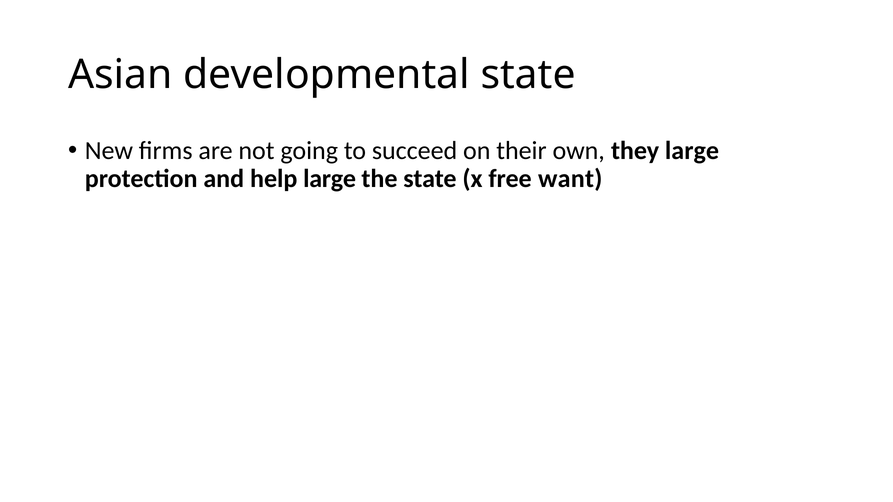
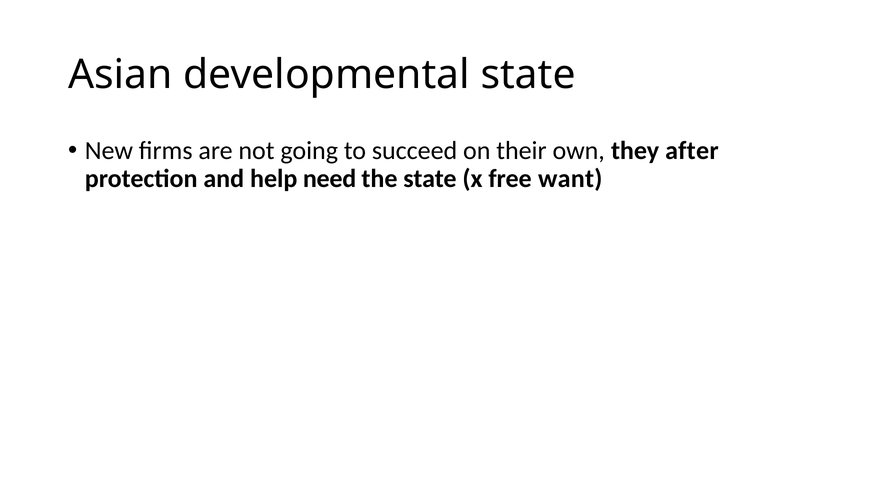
they large: large -> after
help large: large -> need
